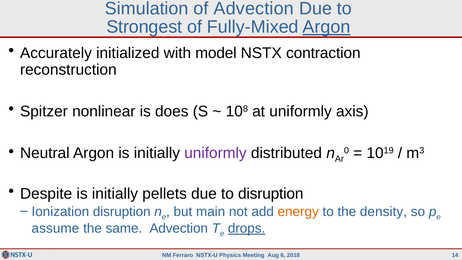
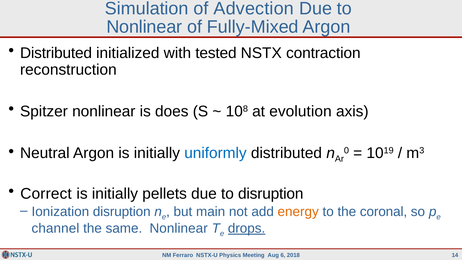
Strongest at (144, 27): Strongest -> Nonlinear
Argon at (327, 27) underline: present -> none
Accurately at (56, 53): Accurately -> Distributed
model: model -> tested
at uniformly: uniformly -> evolution
uniformly at (215, 153) colour: purple -> blue
Despite: Despite -> Correct
density: density -> coronal
assume: assume -> channel
same Advection: Advection -> Nonlinear
